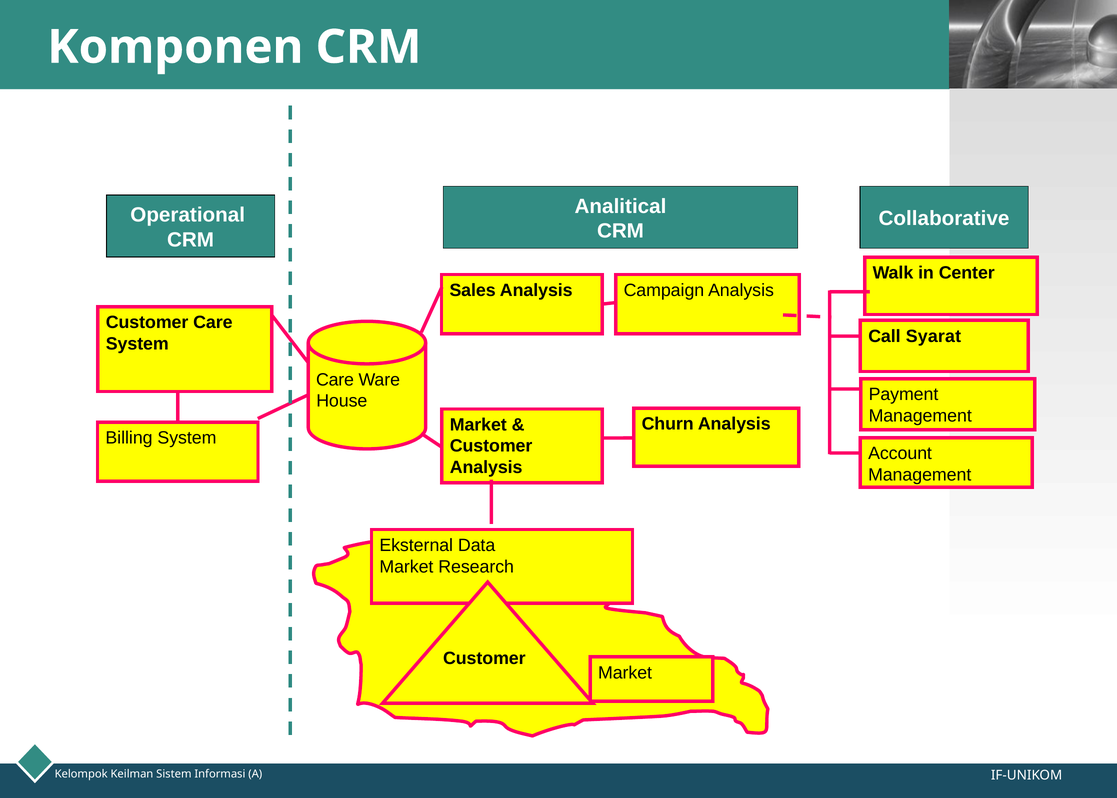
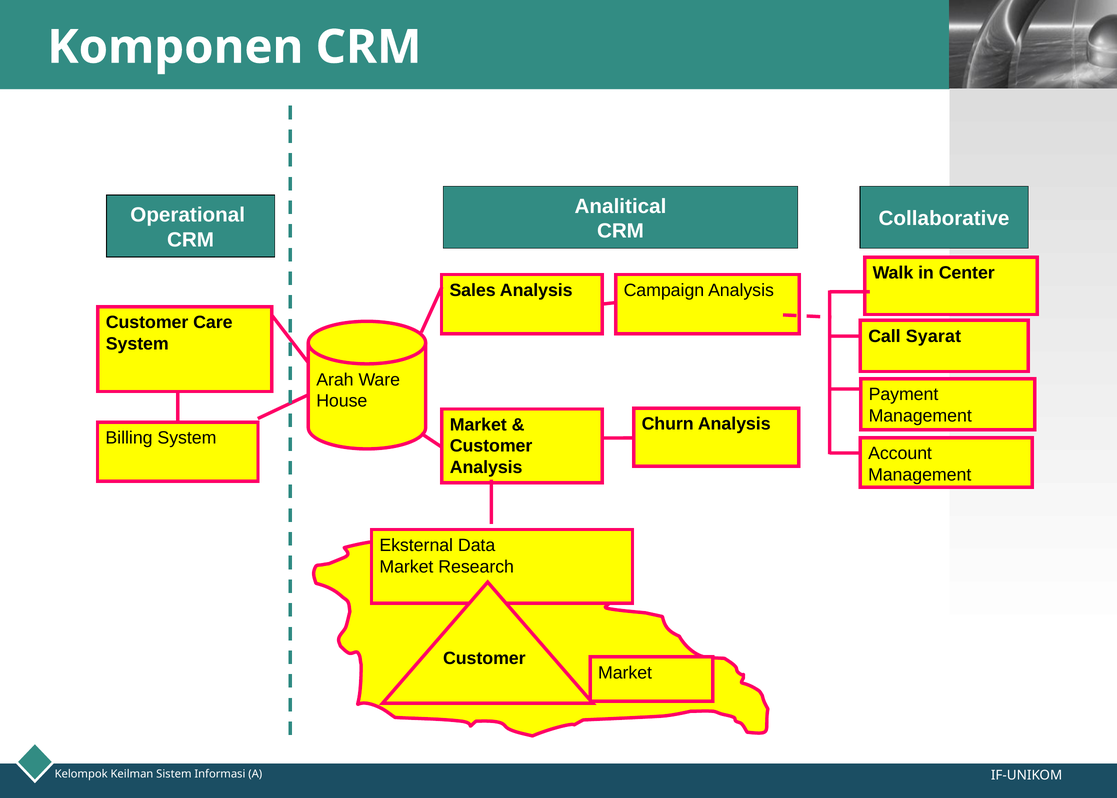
Care at (335, 380): Care -> Arah
